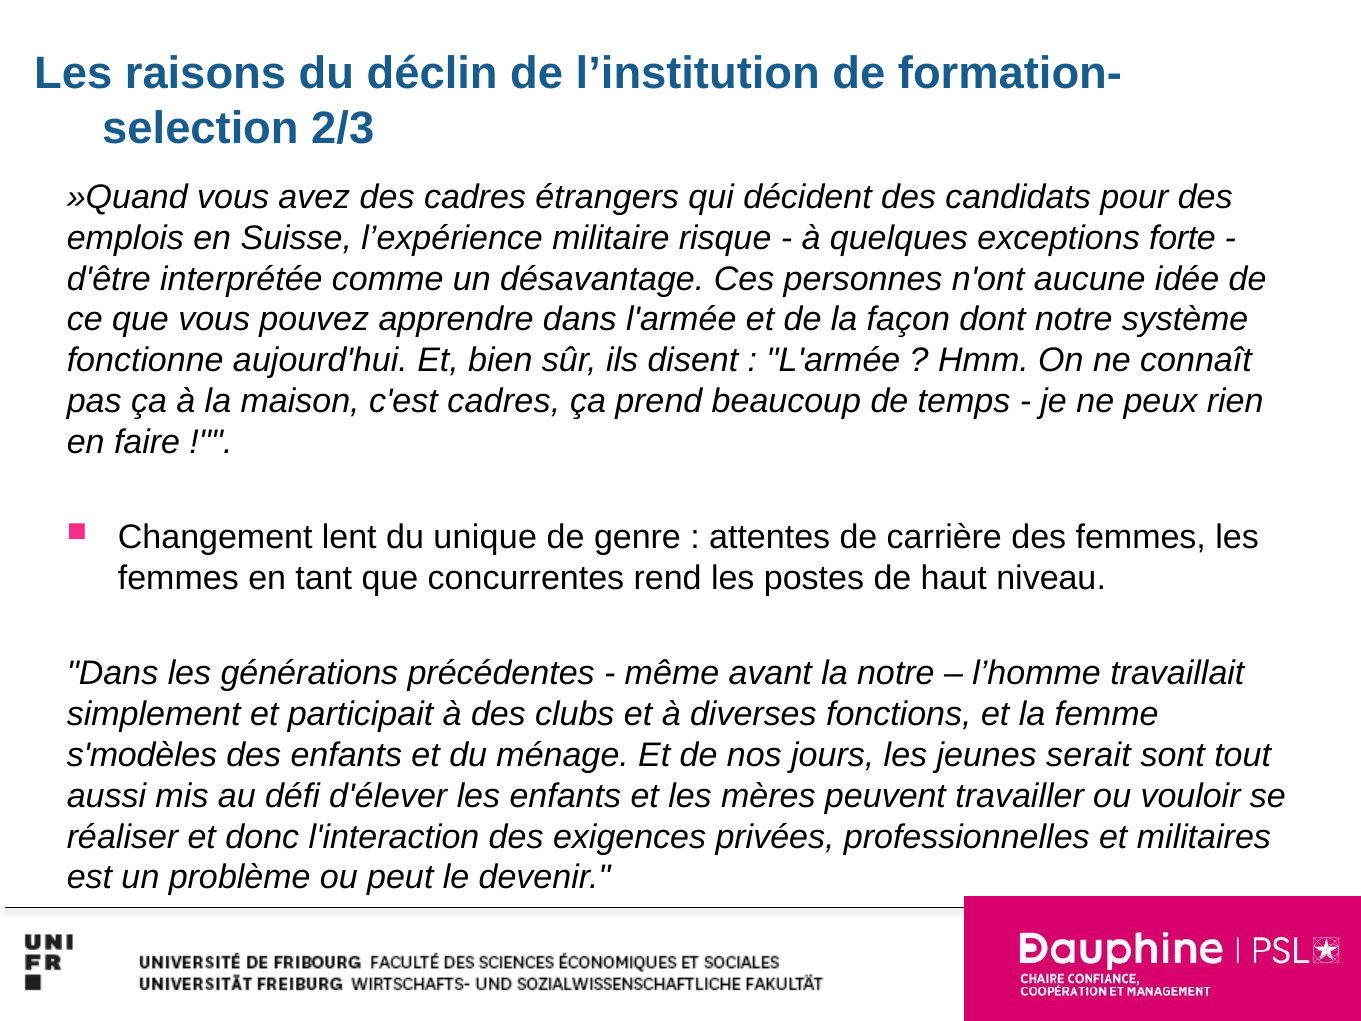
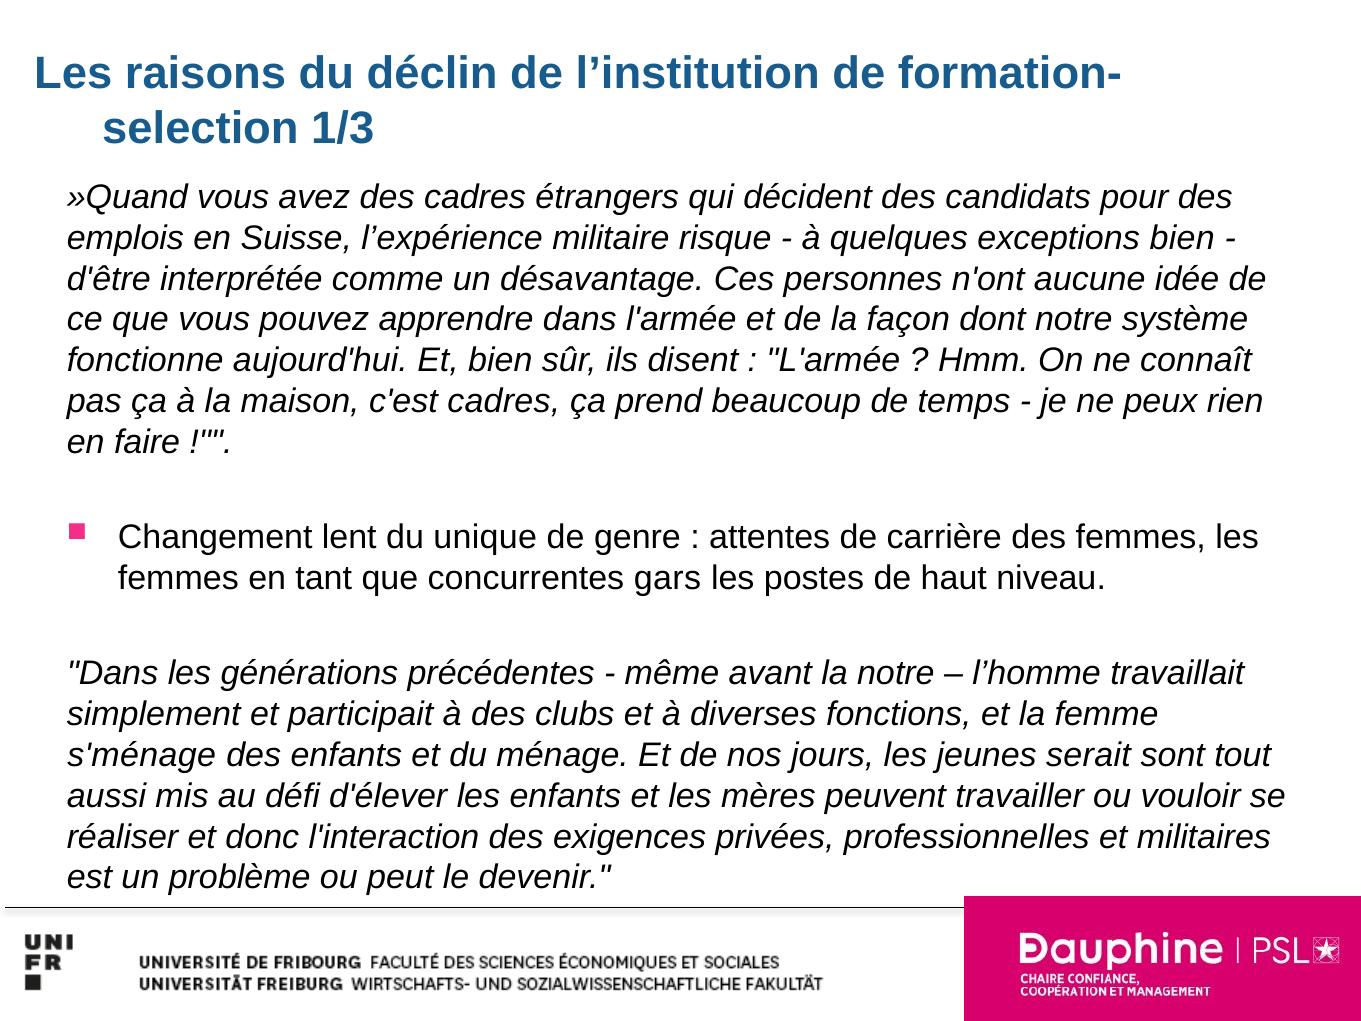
2/3: 2/3 -> 1/3
exceptions forte: forte -> bien
rend: rend -> gars
s'modèles: s'modèles -> s'ménage
